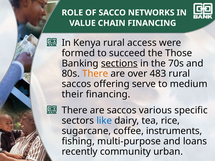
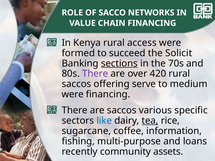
Those: Those -> Solicit
There at (95, 74) colour: orange -> purple
483: 483 -> 420
their at (73, 94): their -> were
tea underline: none -> present
instruments: instruments -> information
urban: urban -> assets
